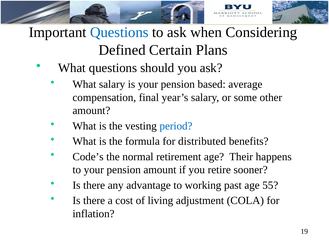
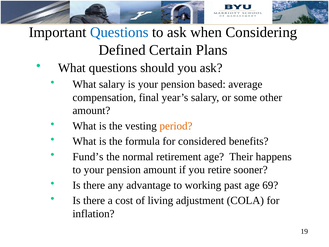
period colour: blue -> orange
distributed: distributed -> considered
Code’s: Code’s -> Fund’s
55: 55 -> 69
